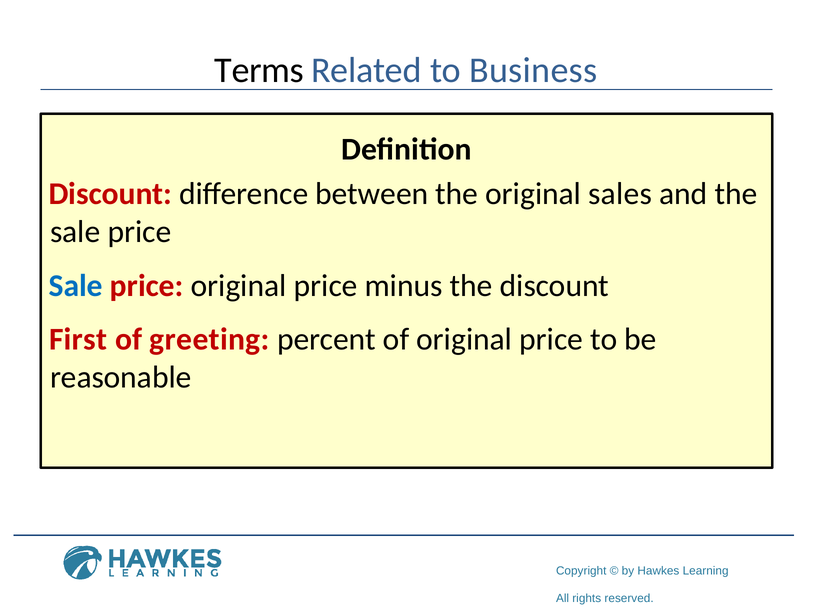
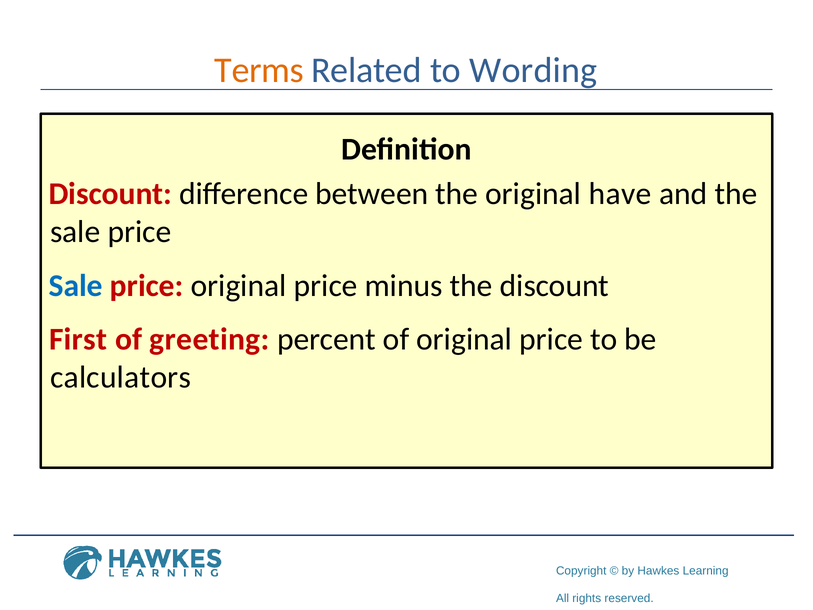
Terms colour: black -> orange
Business: Business -> Wording
sales: sales -> have
reasonable: reasonable -> calculators
